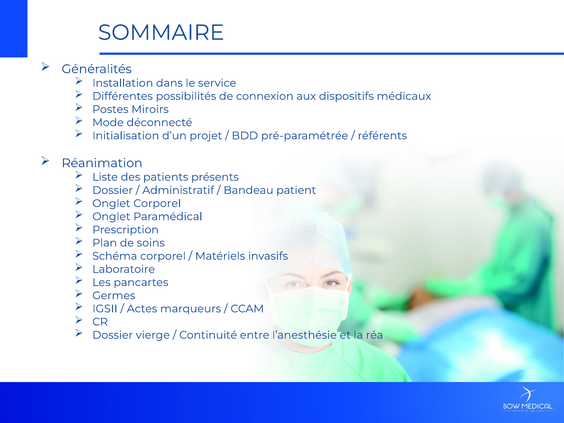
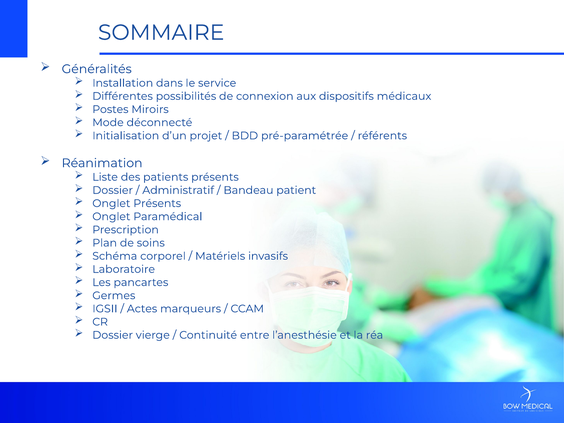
Onglet Corporel: Corporel -> Présents
